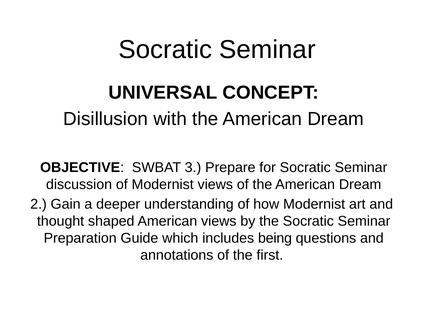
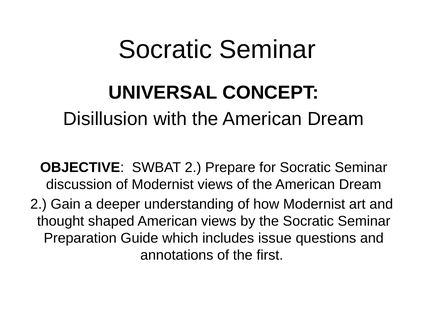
SWBAT 3: 3 -> 2
being: being -> issue
